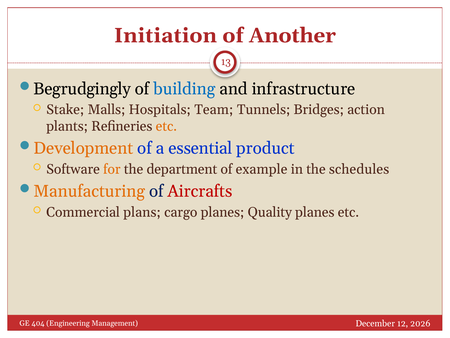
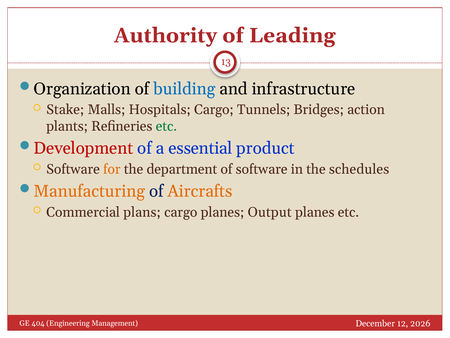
Initiation: Initiation -> Authority
Another: Another -> Leading
Begrudgingly: Begrudgingly -> Organization
Hospitals Team: Team -> Cargo
etc at (166, 126) colour: orange -> green
Development colour: orange -> red
of example: example -> software
Aircrafts colour: red -> orange
Quality: Quality -> Output
